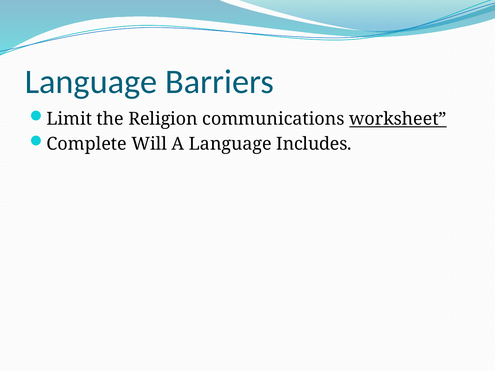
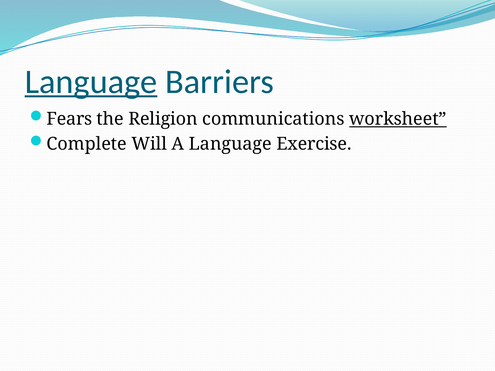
Language at (91, 82) underline: none -> present
Limit: Limit -> Fears
Includes: Includes -> Exercise
